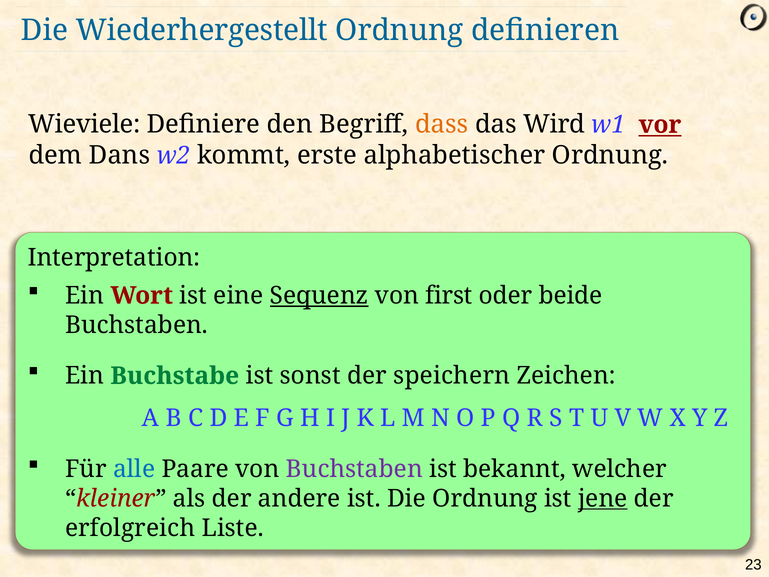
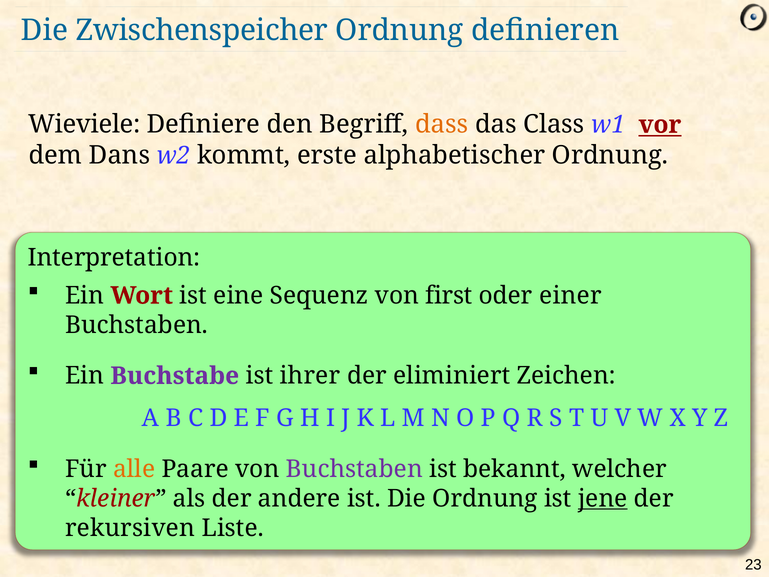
Wiederhergestellt: Wiederhergestellt -> Zwischenspeicher
Wird: Wird -> Class
Sequenz underline: present -> none
beide: beide -> einer
Buchstabe colour: green -> purple
sonst: sonst -> ihrer
speichern: speichern -> eliminiert
alle colour: blue -> orange
erfolgreich: erfolgreich -> rekursiven
